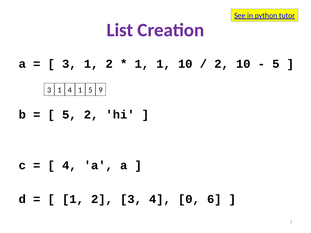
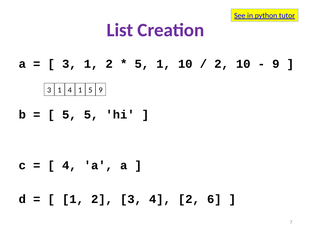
1 at (142, 64): 1 -> 5
5 at (276, 64): 5 -> 9
5 2: 2 -> 5
4 0: 0 -> 2
